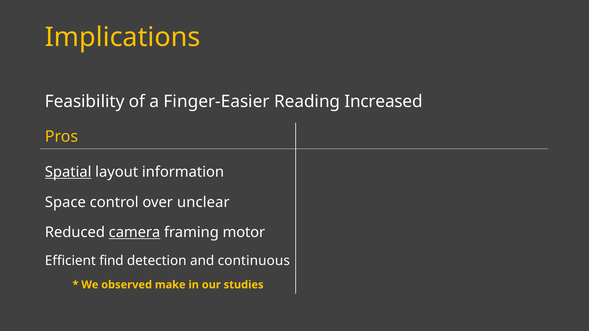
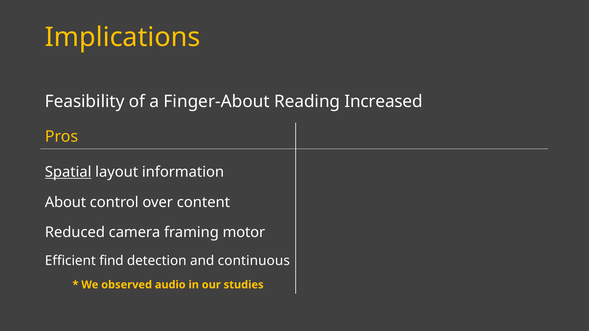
Finger-Easier: Finger-Easier -> Finger-About
Space: Space -> About
unclear: unclear -> content
camera underline: present -> none
make: make -> audio
